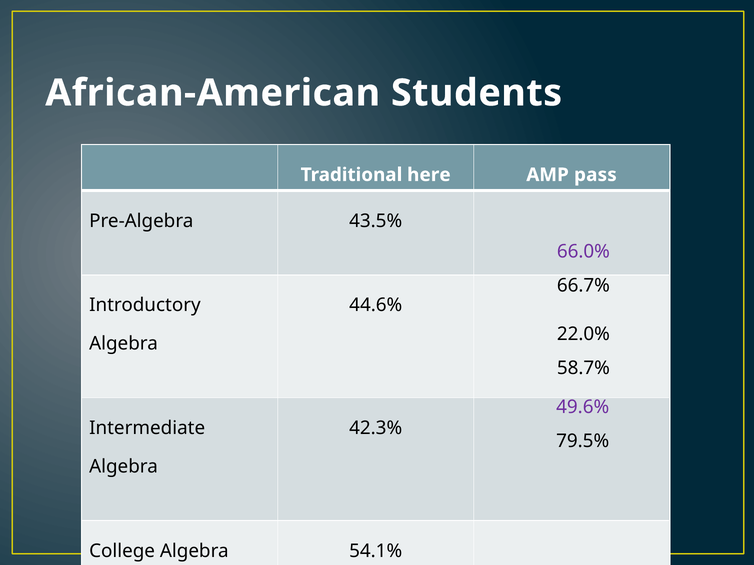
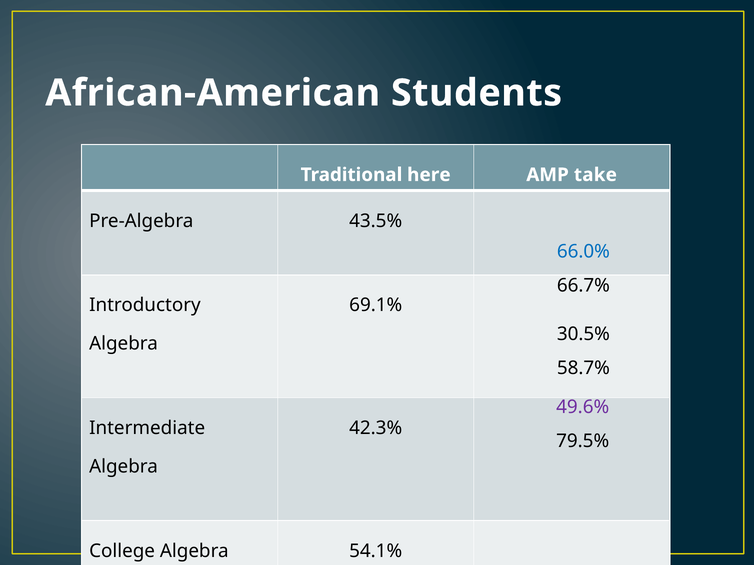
pass: pass -> take
66.0% colour: purple -> blue
44.6%: 44.6% -> 69.1%
22.0%: 22.0% -> 30.5%
